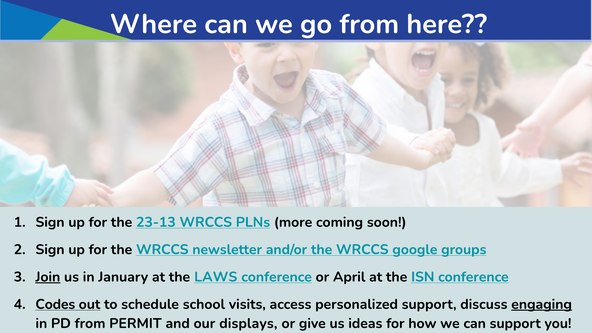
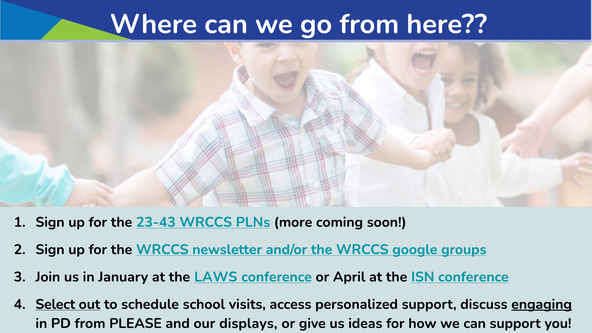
23-13: 23-13 -> 23-43
Join underline: present -> none
Codes: Codes -> Select
PERMIT: PERMIT -> PLEASE
